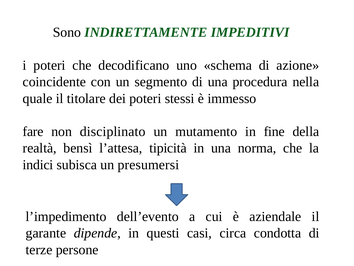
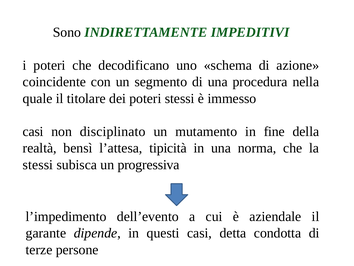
fare at (33, 131): fare -> casi
indici at (38, 164): indici -> stessi
presumersi: presumersi -> progressiva
circa: circa -> detta
